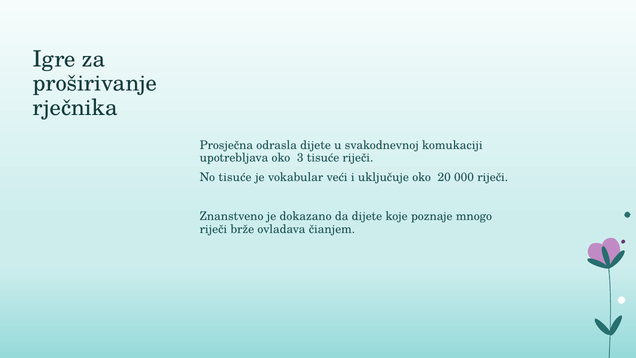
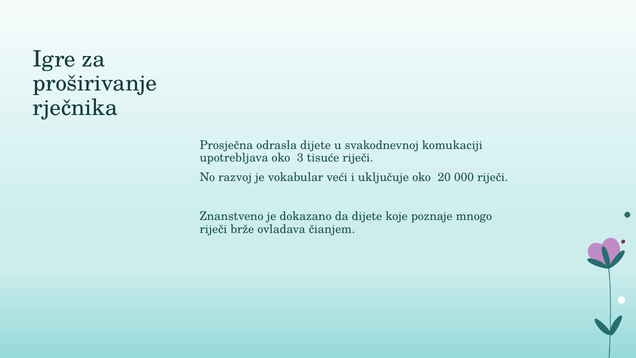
No tisuće: tisuće -> razvoj
